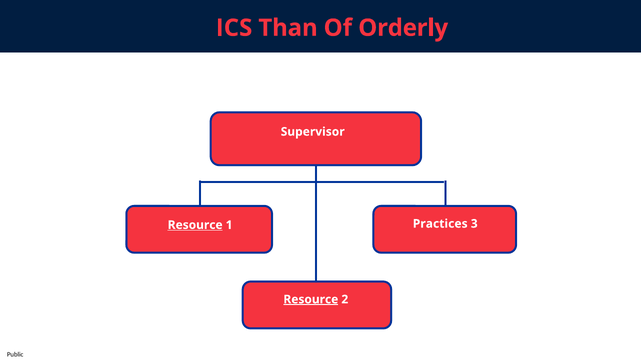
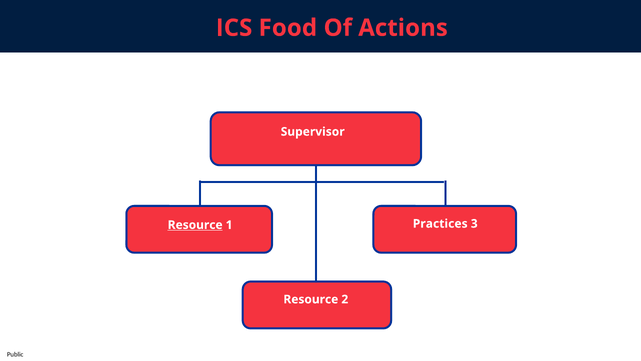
Than: Than -> Food
Orderly: Orderly -> Actions
Resource at (311, 299) underline: present -> none
